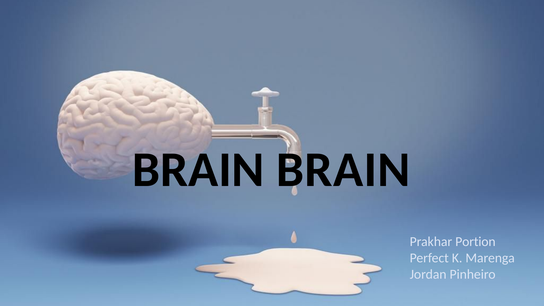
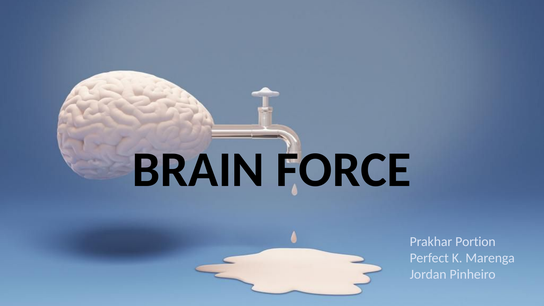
BRAIN BRAIN: BRAIN -> FORCE
